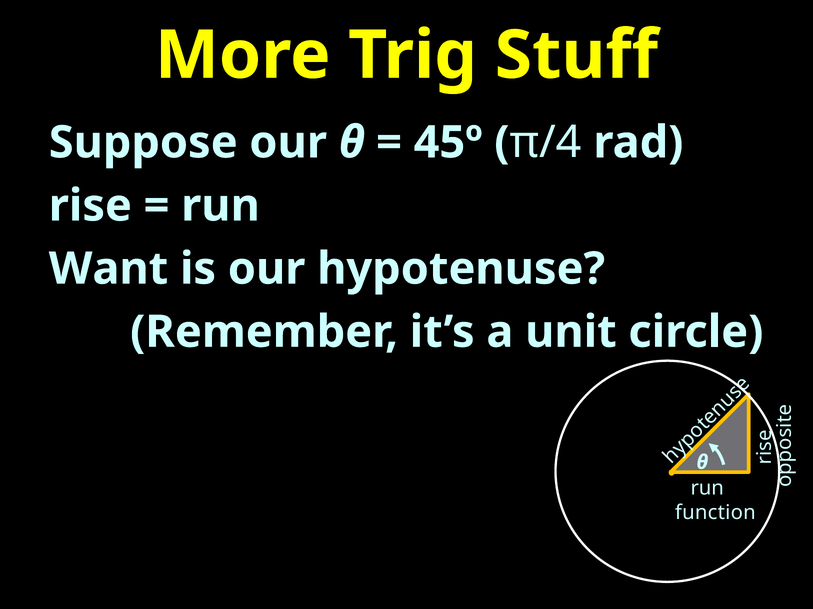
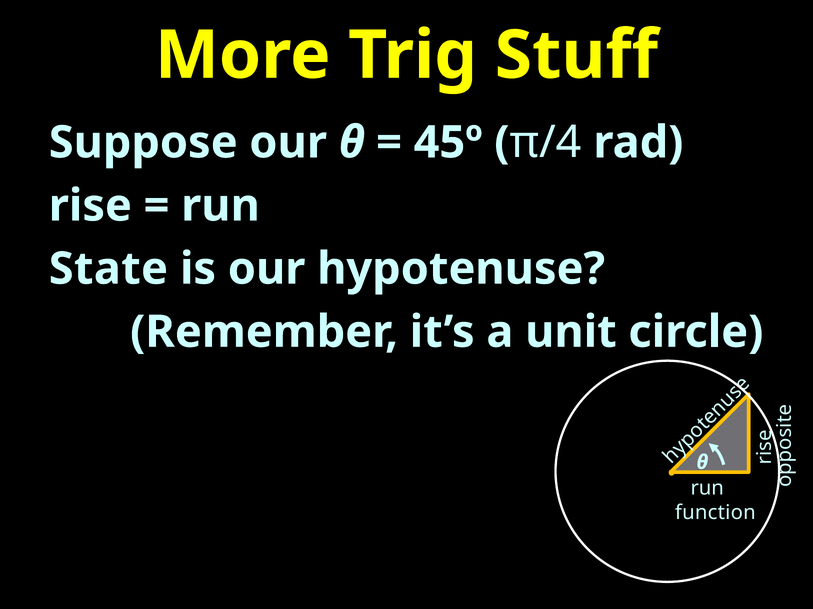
Want: Want -> State
